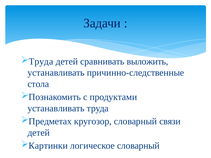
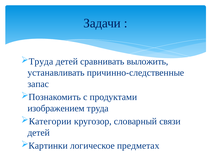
стола: стола -> запас
устанавливать at (56, 108): устанавливать -> изображением
Предметах: Предметах -> Категории
логическое словарный: словарный -> предметах
